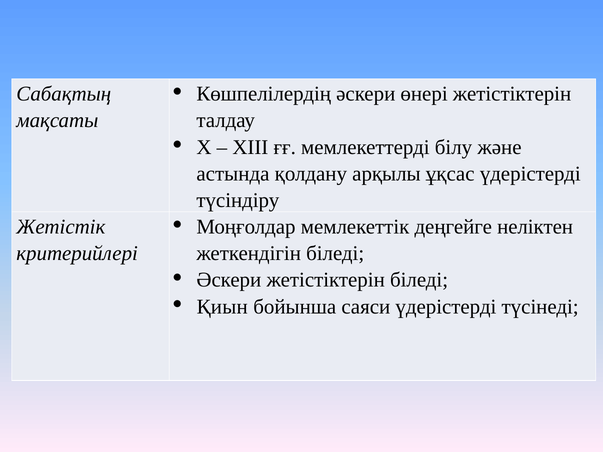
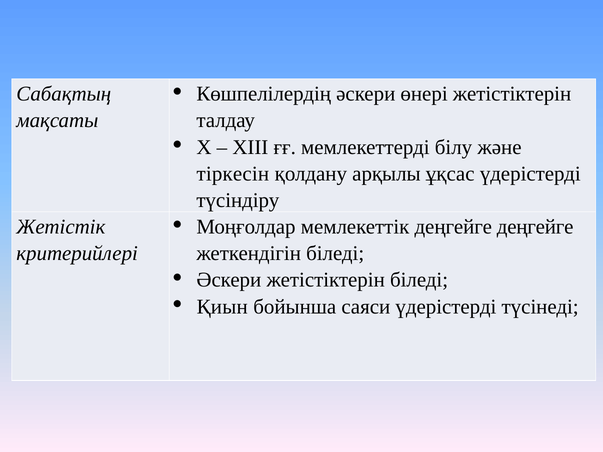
астында: астында -> тіркесін
деңгейге неліктен: неліктен -> деңгейге
